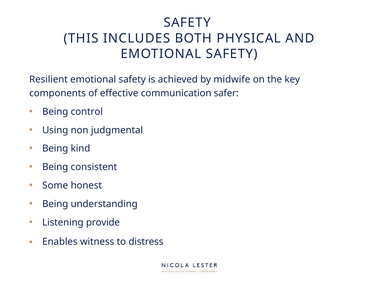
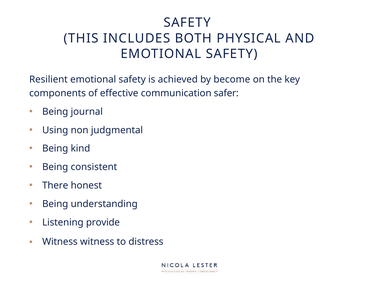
midwife: midwife -> become
control: control -> journal
Some: Some -> There
Enables at (60, 242): Enables -> Witness
